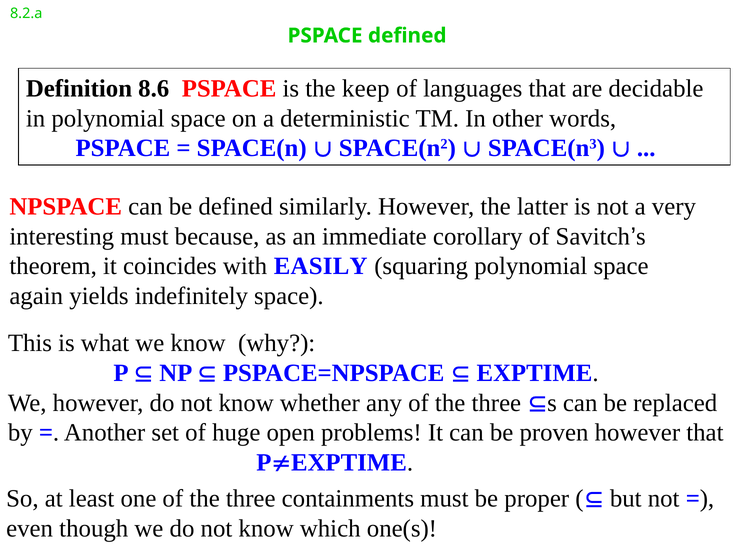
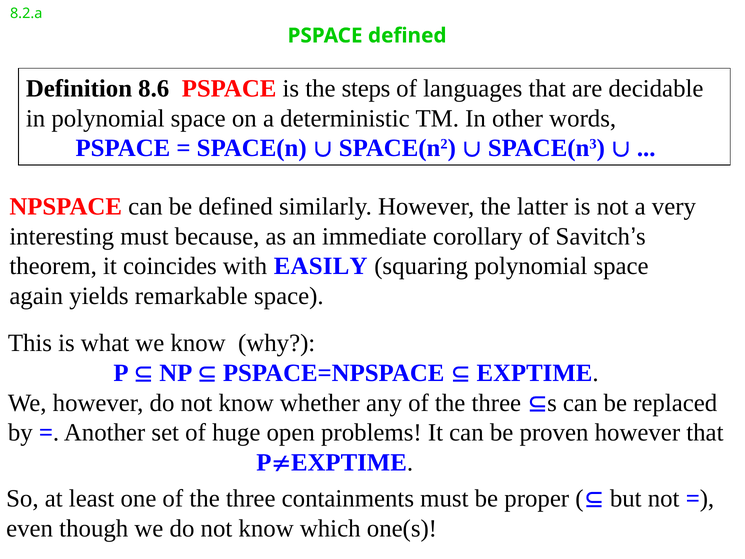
keep: keep -> steps
indefinitely: indefinitely -> remarkable
